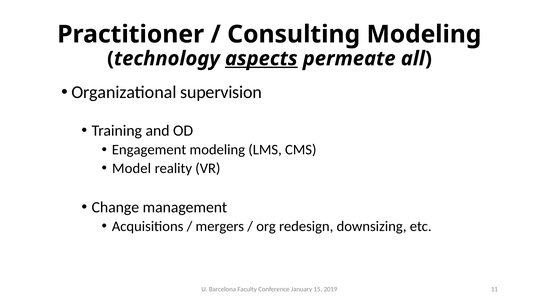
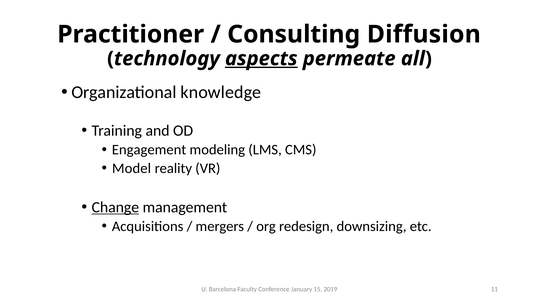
Consulting Modeling: Modeling -> Diffusion
supervision: supervision -> knowledge
Change underline: none -> present
